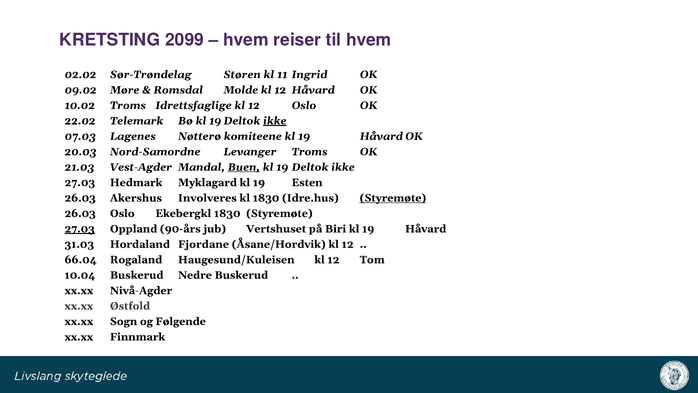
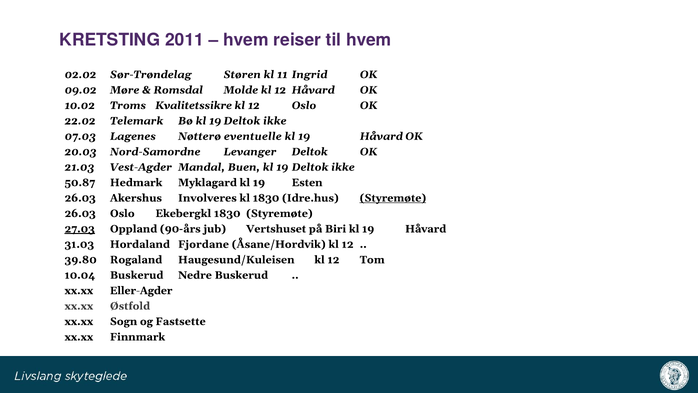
2099: 2099 -> 2011
Idrettsfaglige: Idrettsfaglige -> Kvalitetssikre
ikke at (275, 121) underline: present -> none
komiteene: komiteene -> eventuelle
Levanger Troms: Troms -> Deltok
Buen underline: present -> none
27.03 at (80, 182): 27.03 -> 50.87
66.04: 66.04 -> 39.80
Nivå-Agder: Nivå-Agder -> Eller-Agder
Følgende: Følgende -> Fastsette
